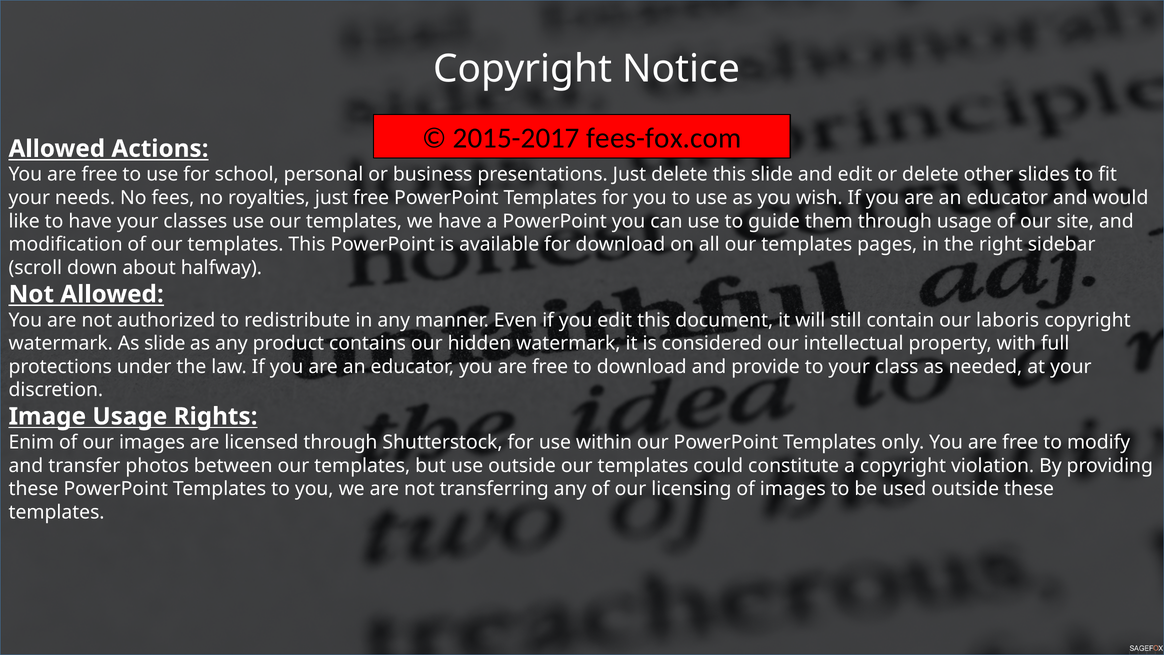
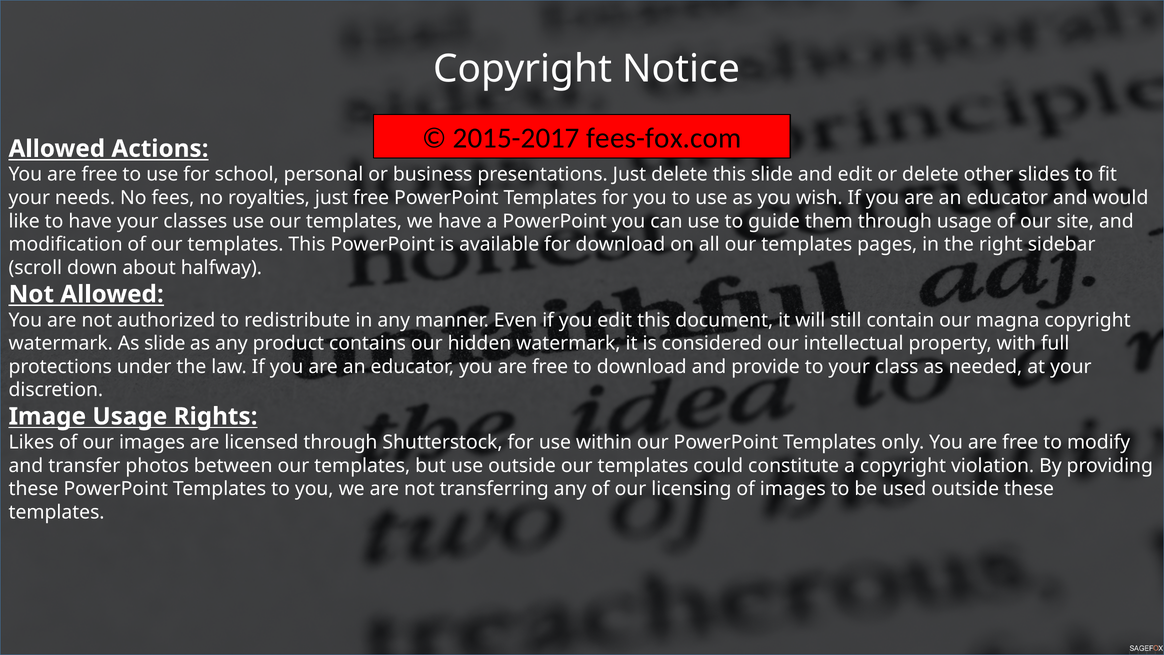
laboris: laboris -> magna
Enim: Enim -> Likes
